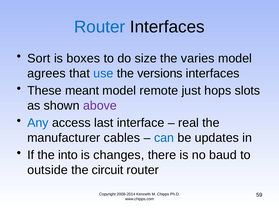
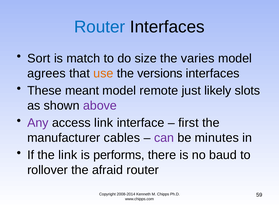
boxes: boxes -> match
use colour: blue -> orange
hops: hops -> likely
Any colour: blue -> purple
access last: last -> link
real: real -> first
can colour: blue -> purple
updates: updates -> minutes
the into: into -> link
changes: changes -> performs
outside: outside -> rollover
circuit: circuit -> afraid
